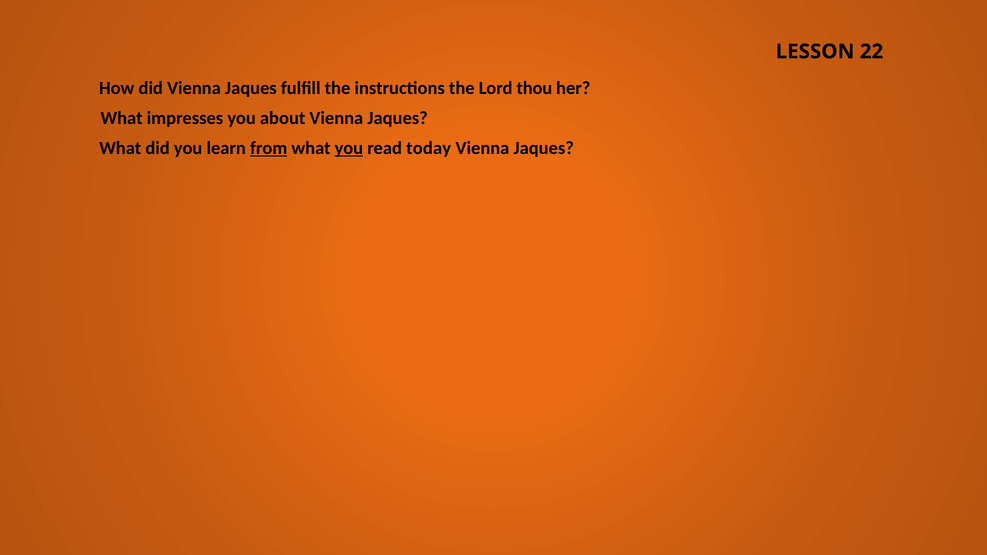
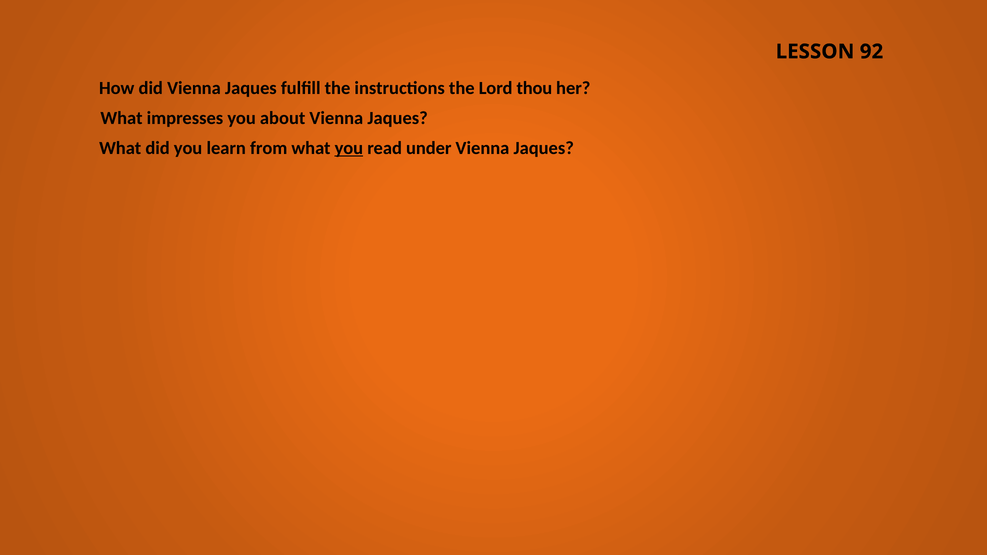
22: 22 -> 92
from underline: present -> none
today: today -> under
